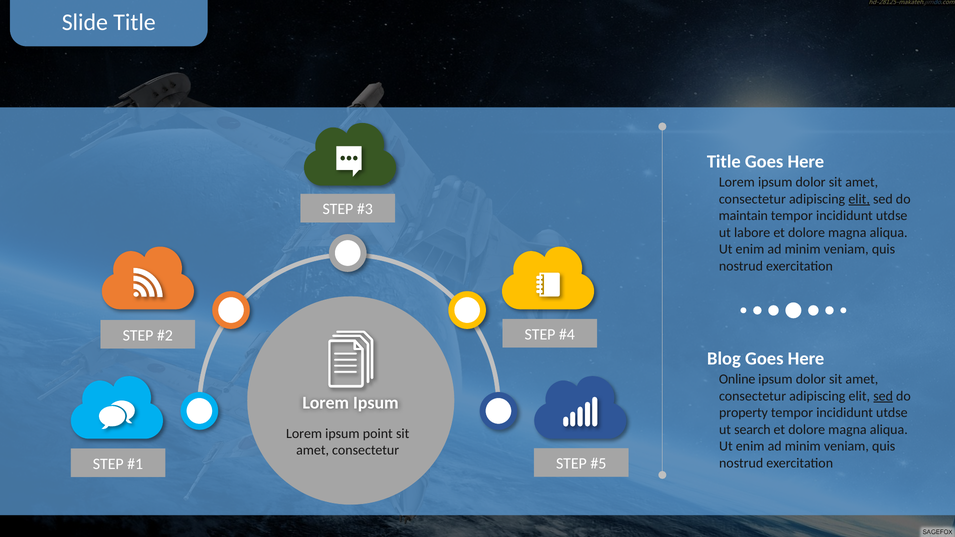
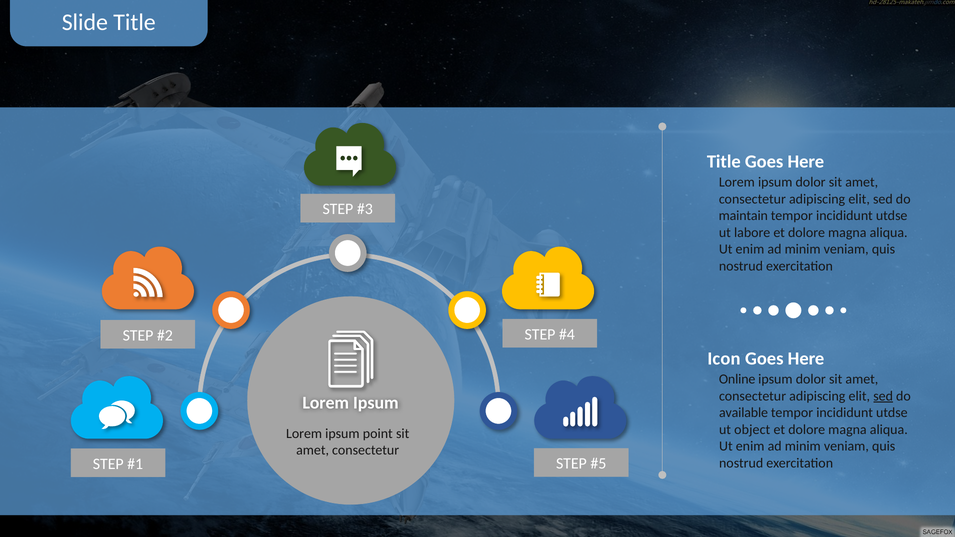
elit at (859, 199) underline: present -> none
Blog: Blog -> Icon
property: property -> available
search: search -> object
